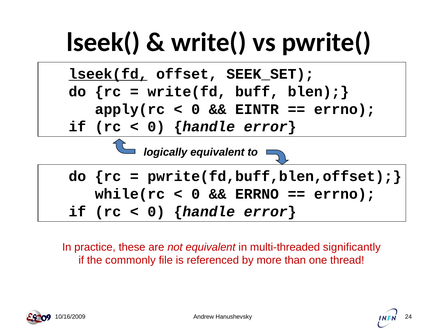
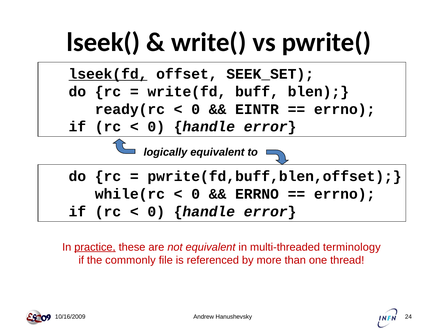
apply(rc: apply(rc -> ready(rc
practice underline: none -> present
significantly: significantly -> terminology
